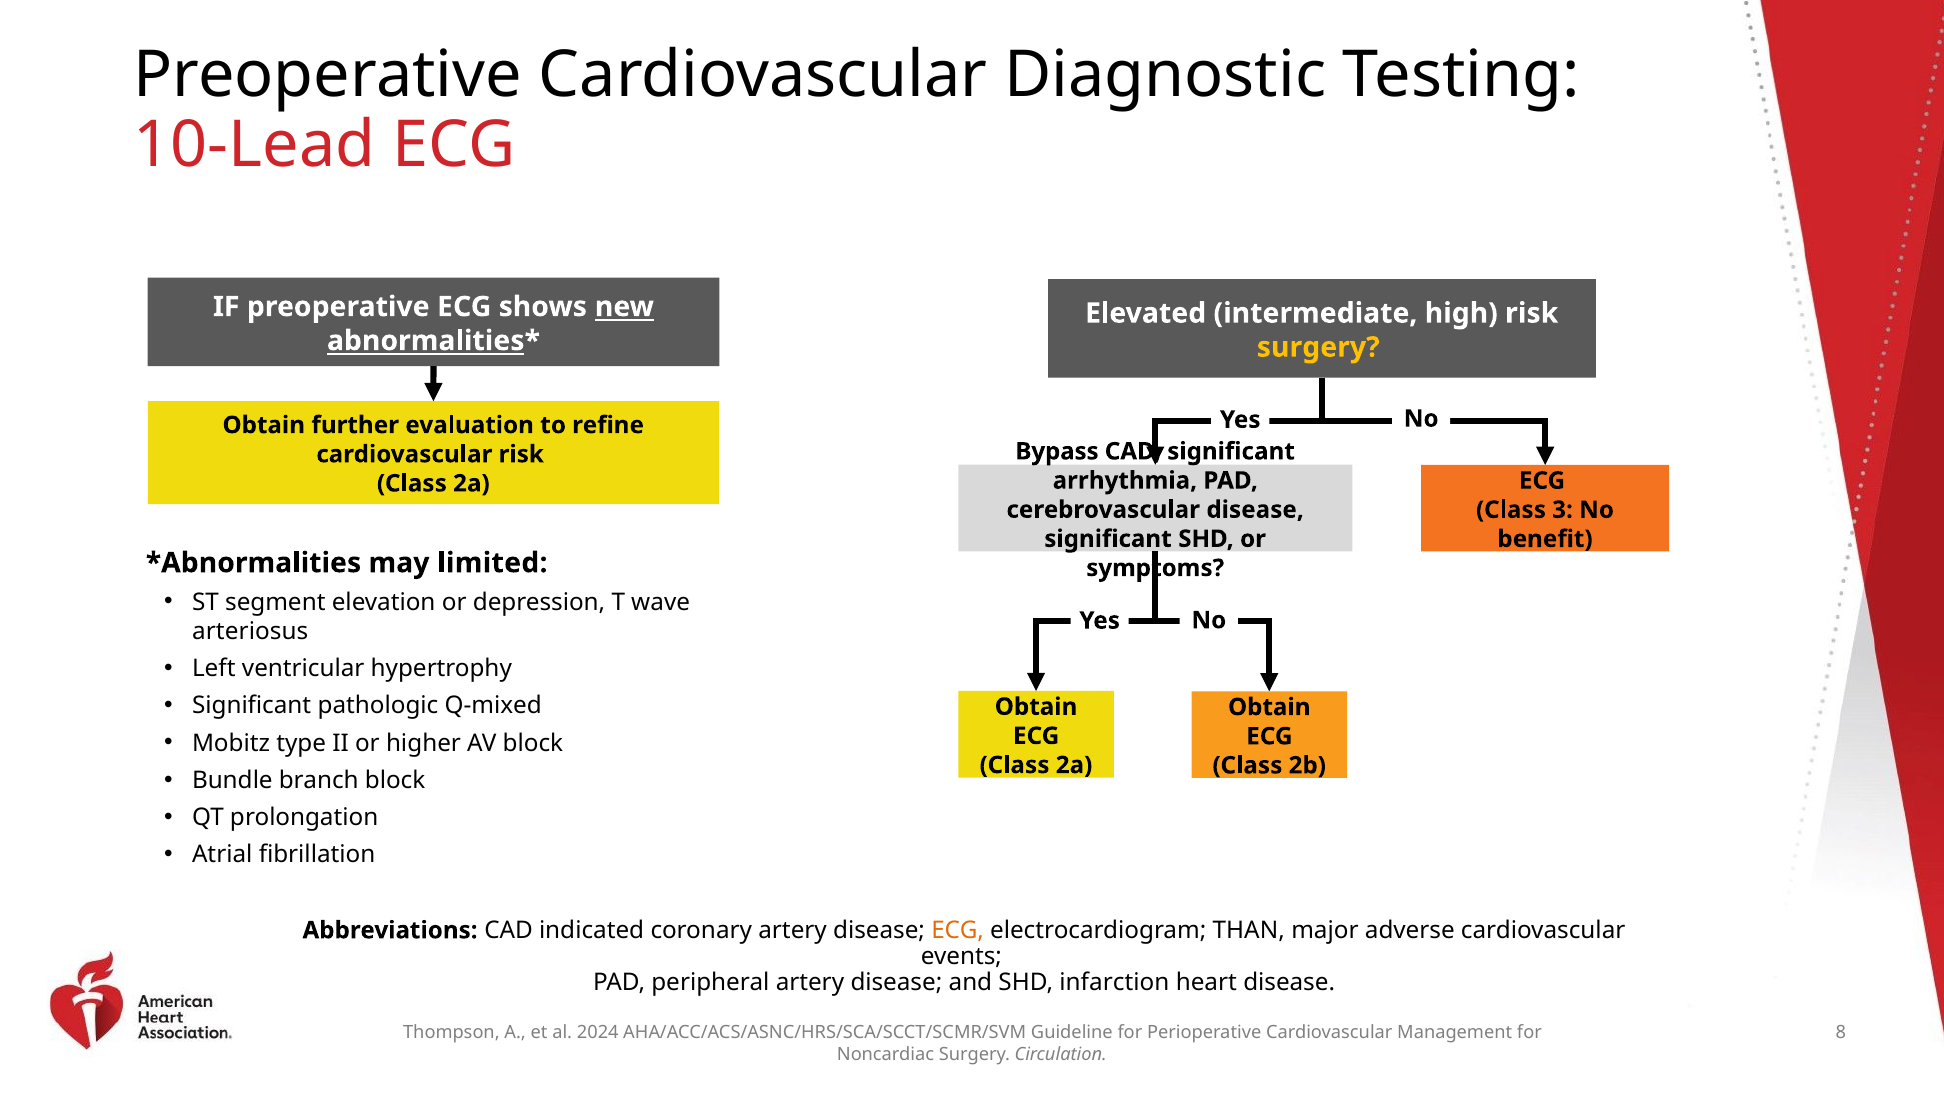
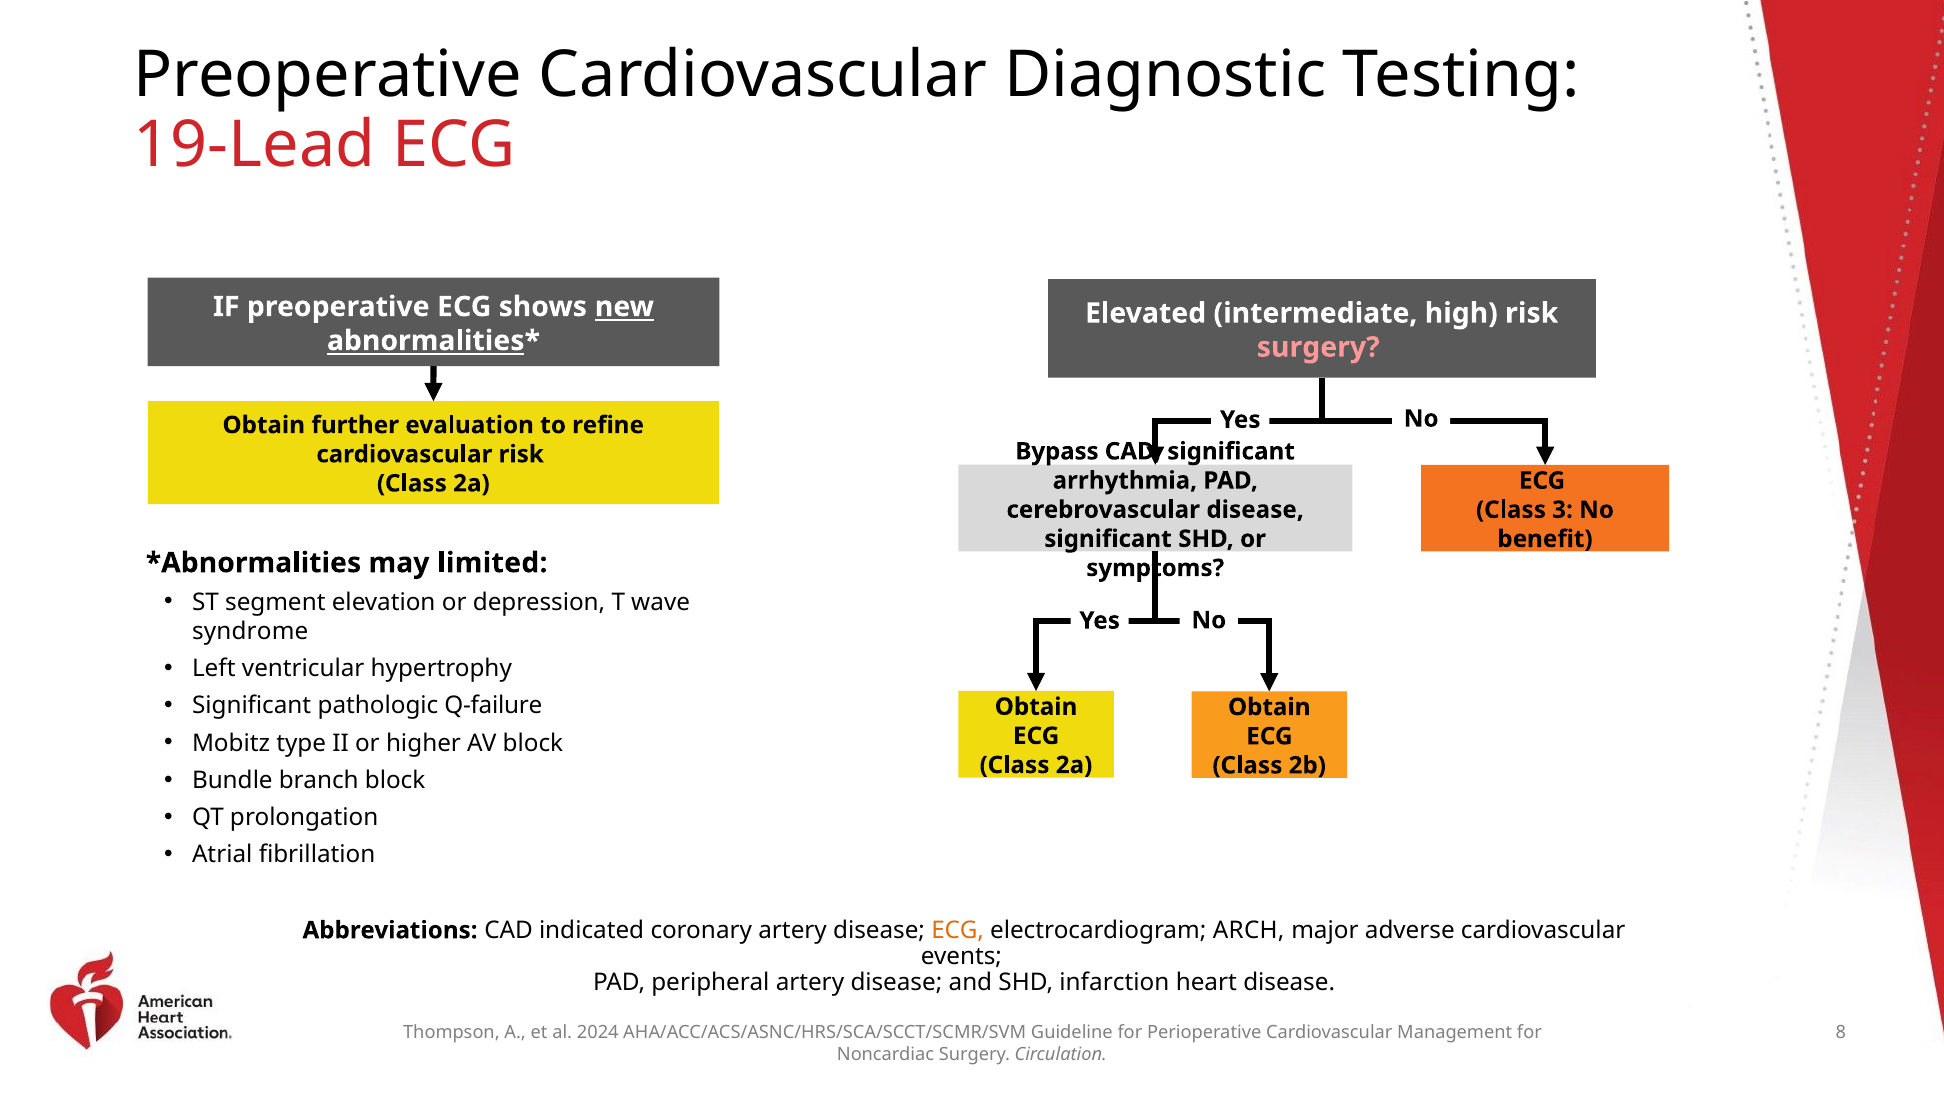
10-Lead: 10-Lead -> 19-Lead
surgery at (1318, 347) colour: yellow -> pink
arteriosus: arteriosus -> syndrome
Q-mixed: Q-mixed -> Q-failure
THAN: THAN -> ARCH
